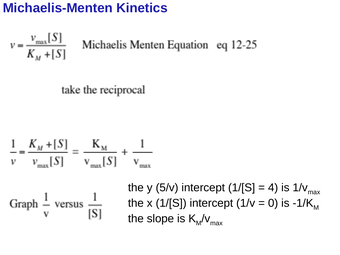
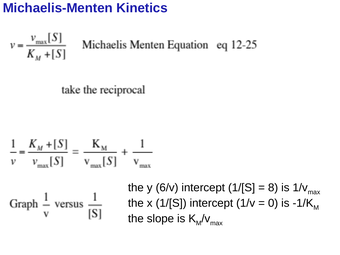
5/v: 5/v -> 6/v
4: 4 -> 8
